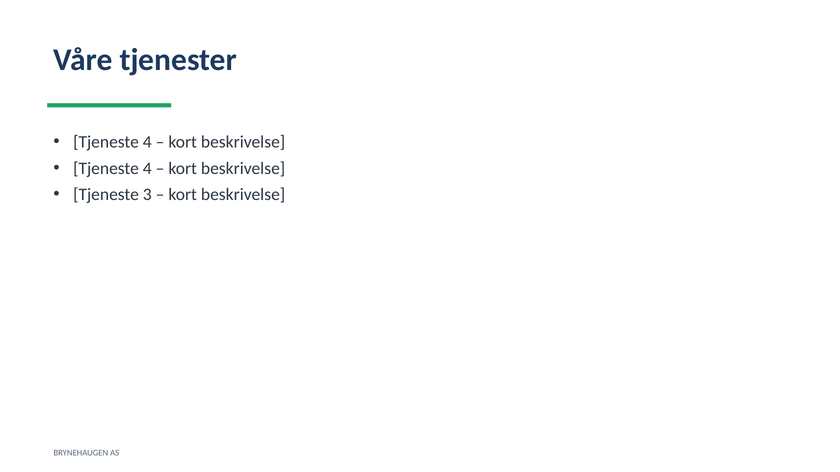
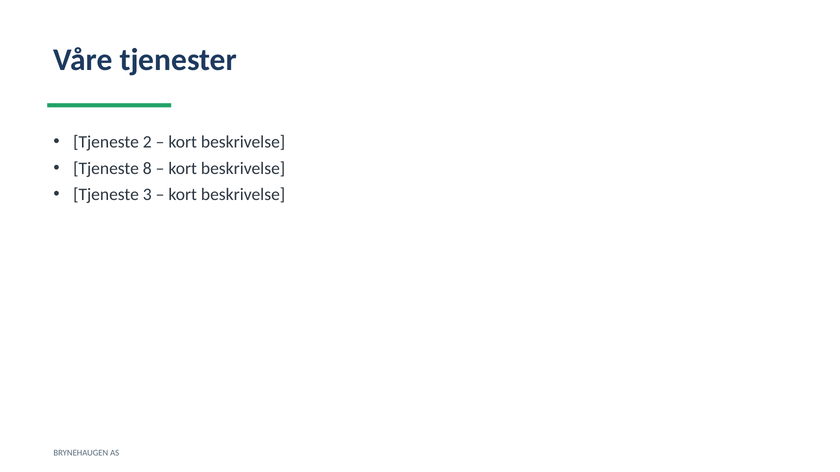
4 at (147, 142): 4 -> 2
4 at (147, 169): 4 -> 8
